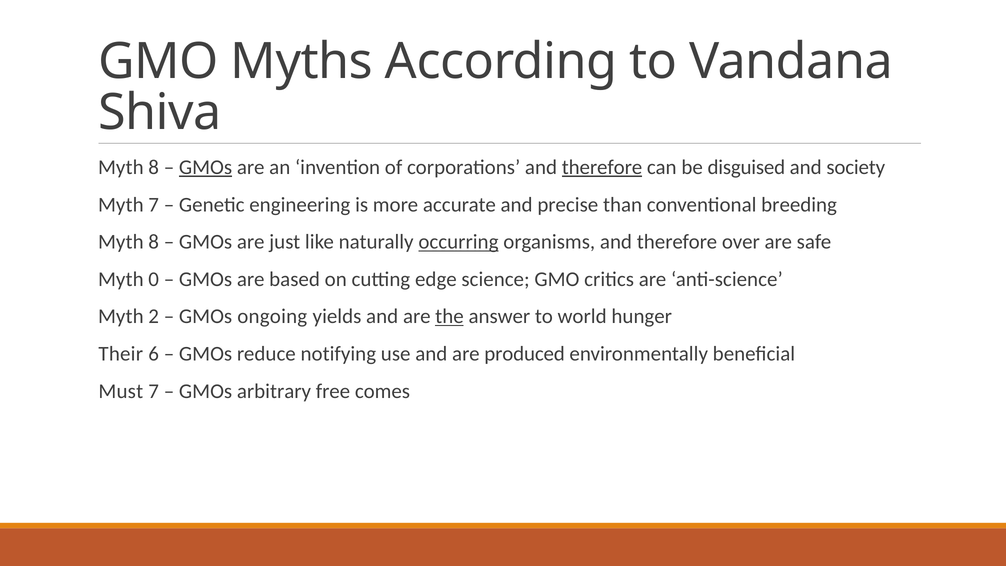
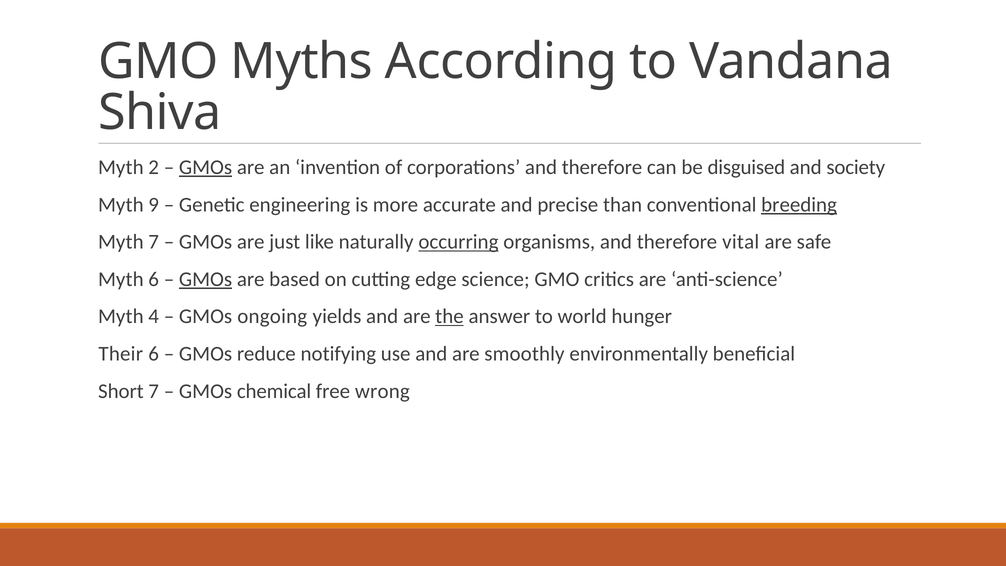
8 at (154, 167): 8 -> 2
therefore at (602, 167) underline: present -> none
Myth 7: 7 -> 9
breeding underline: none -> present
8 at (154, 242): 8 -> 7
over: over -> vital
Myth 0: 0 -> 6
GMOs at (206, 279) underline: none -> present
2: 2 -> 4
produced: produced -> smoothly
Must: Must -> Short
arbitrary: arbitrary -> chemical
comes: comes -> wrong
